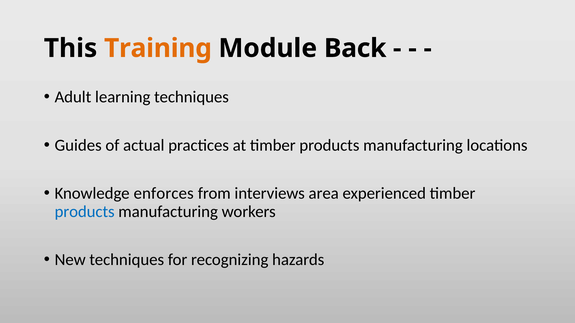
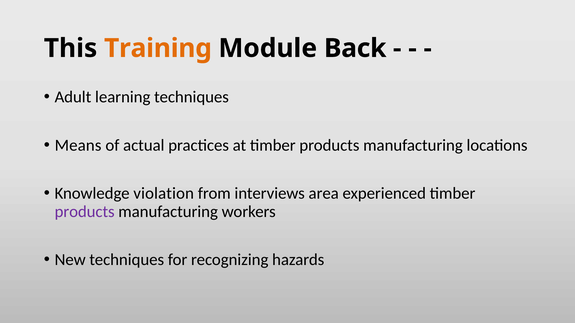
Guides: Guides -> Means
enforces: enforces -> violation
products at (85, 212) colour: blue -> purple
